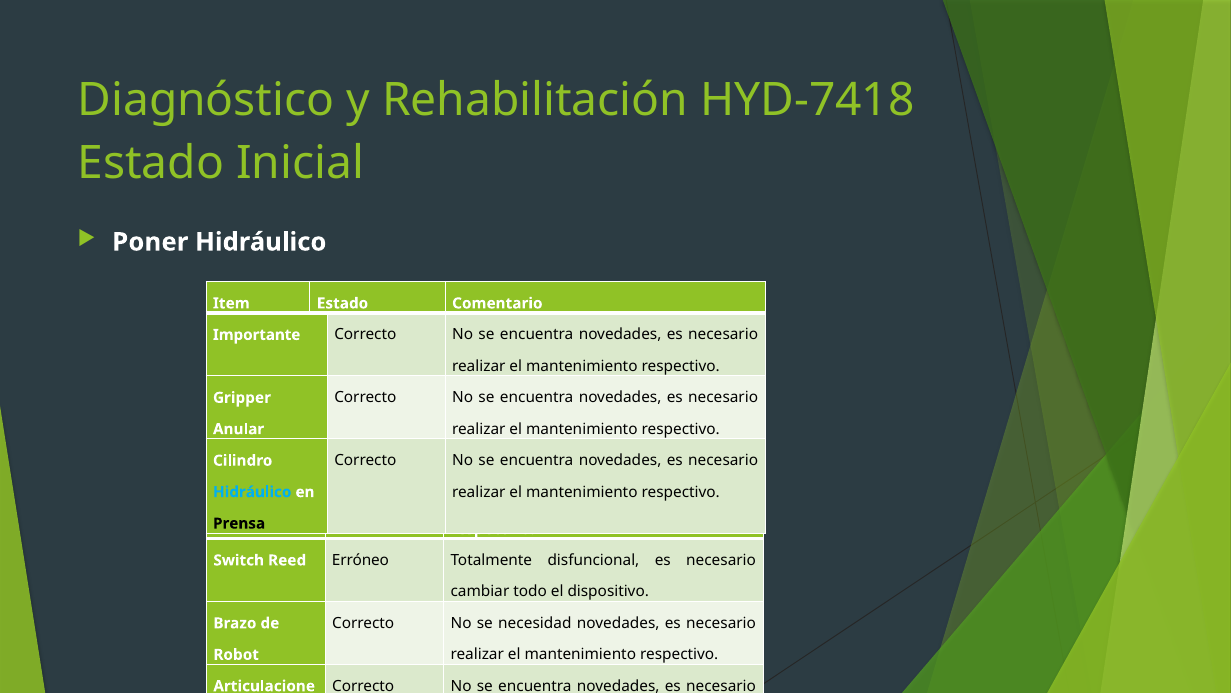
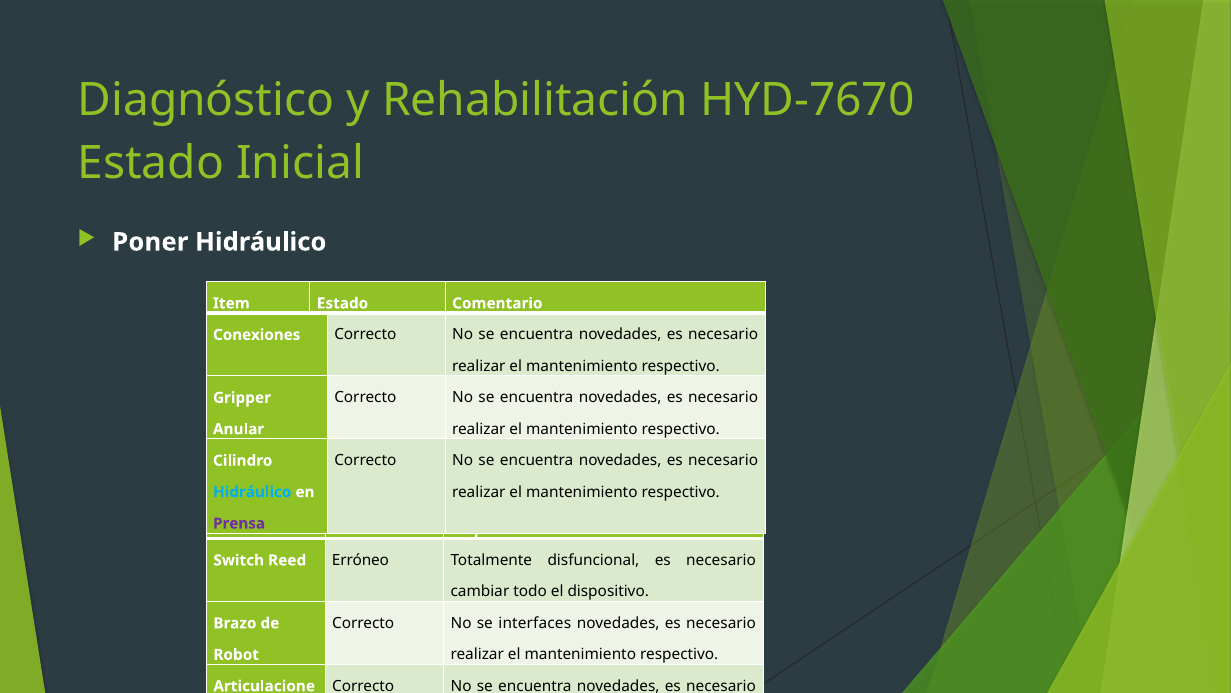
HYD-7418: HYD-7418 -> HYD-7670
Importante: Importante -> Conexiones
Prensa colour: black -> purple
necesidad: necesidad -> interfaces
